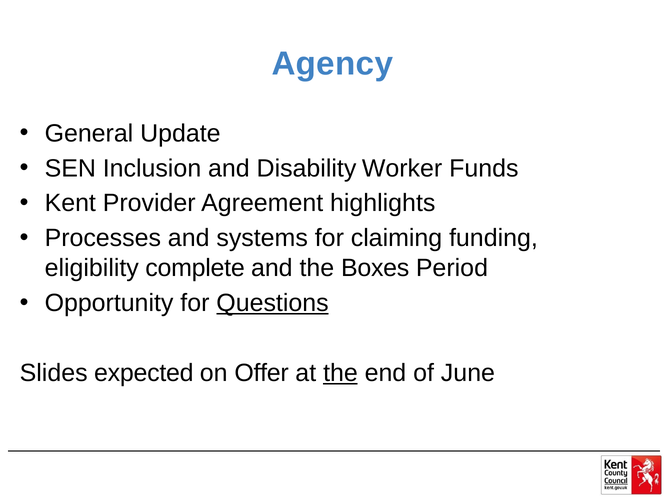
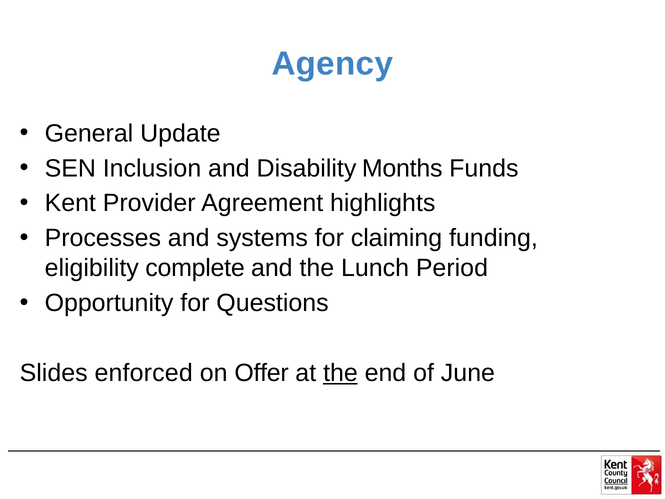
Worker: Worker -> Months
Boxes: Boxes -> Lunch
Questions underline: present -> none
expected: expected -> enforced
